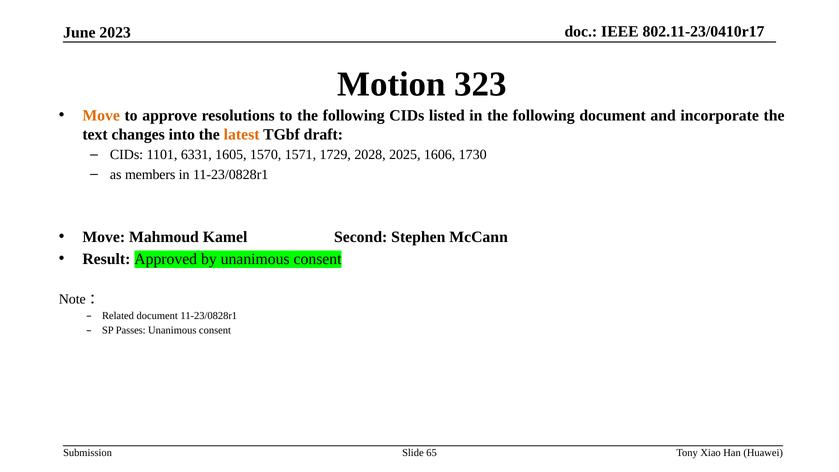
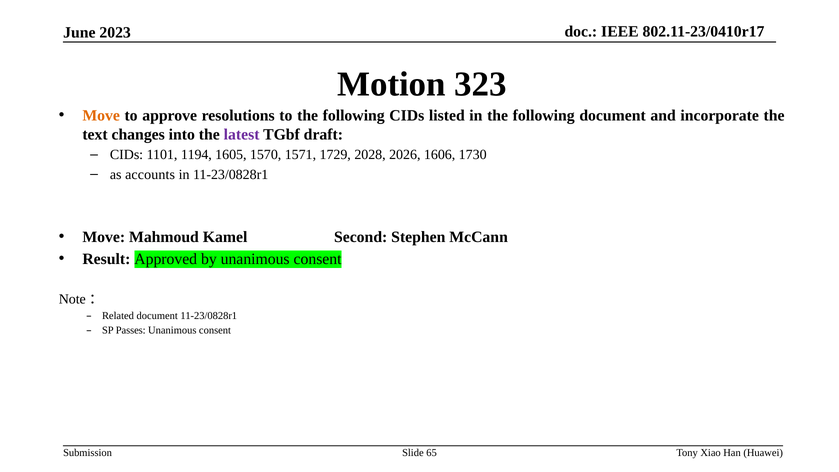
latest colour: orange -> purple
6331: 6331 -> 1194
2025: 2025 -> 2026
members: members -> accounts
